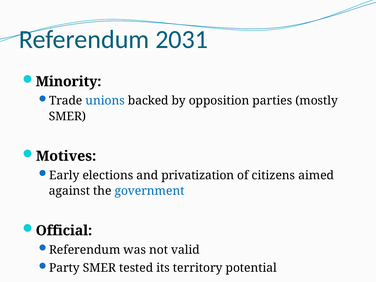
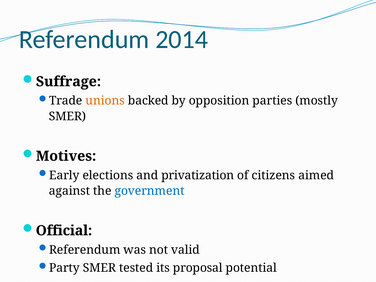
2031: 2031 -> 2014
Minority: Minority -> Suffrage
unions colour: blue -> orange
territory: territory -> proposal
